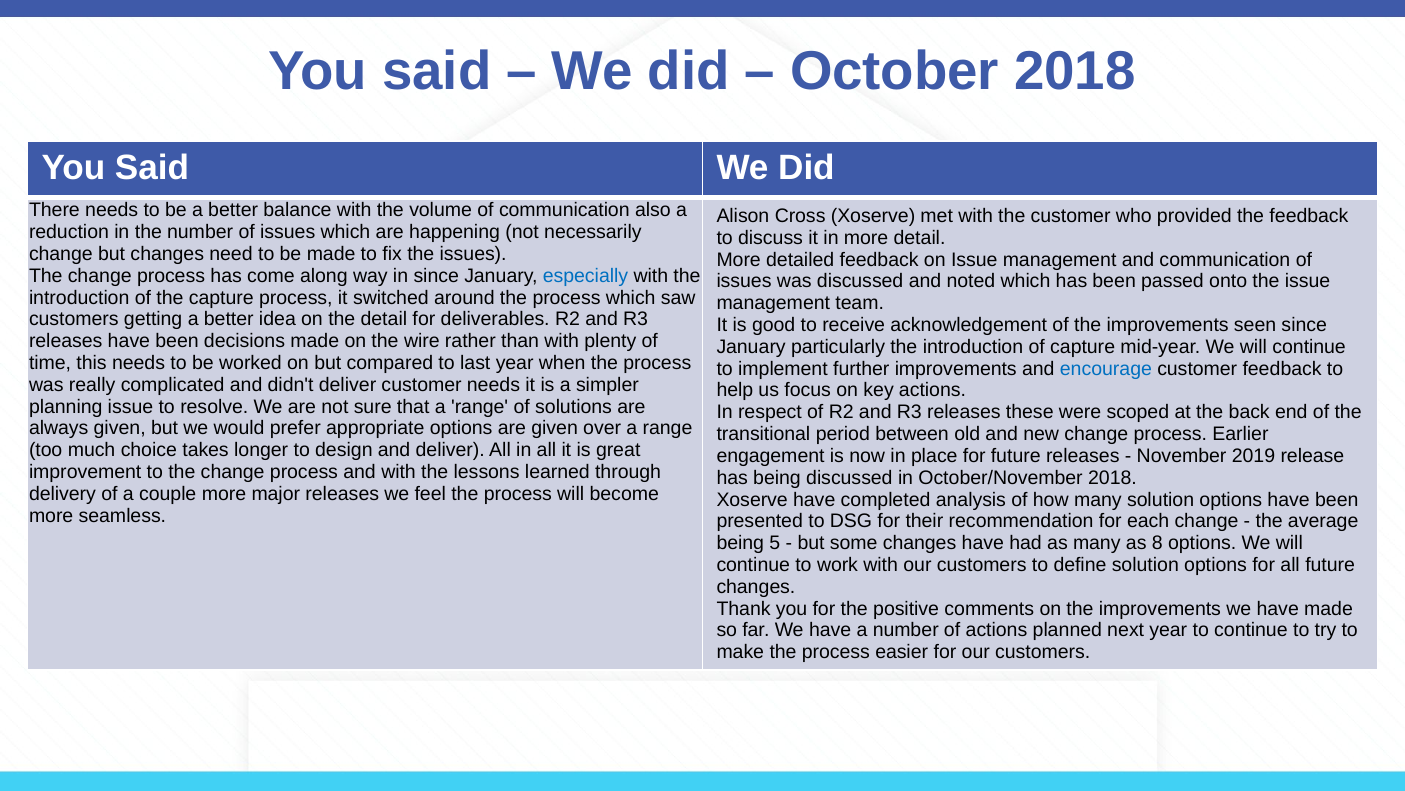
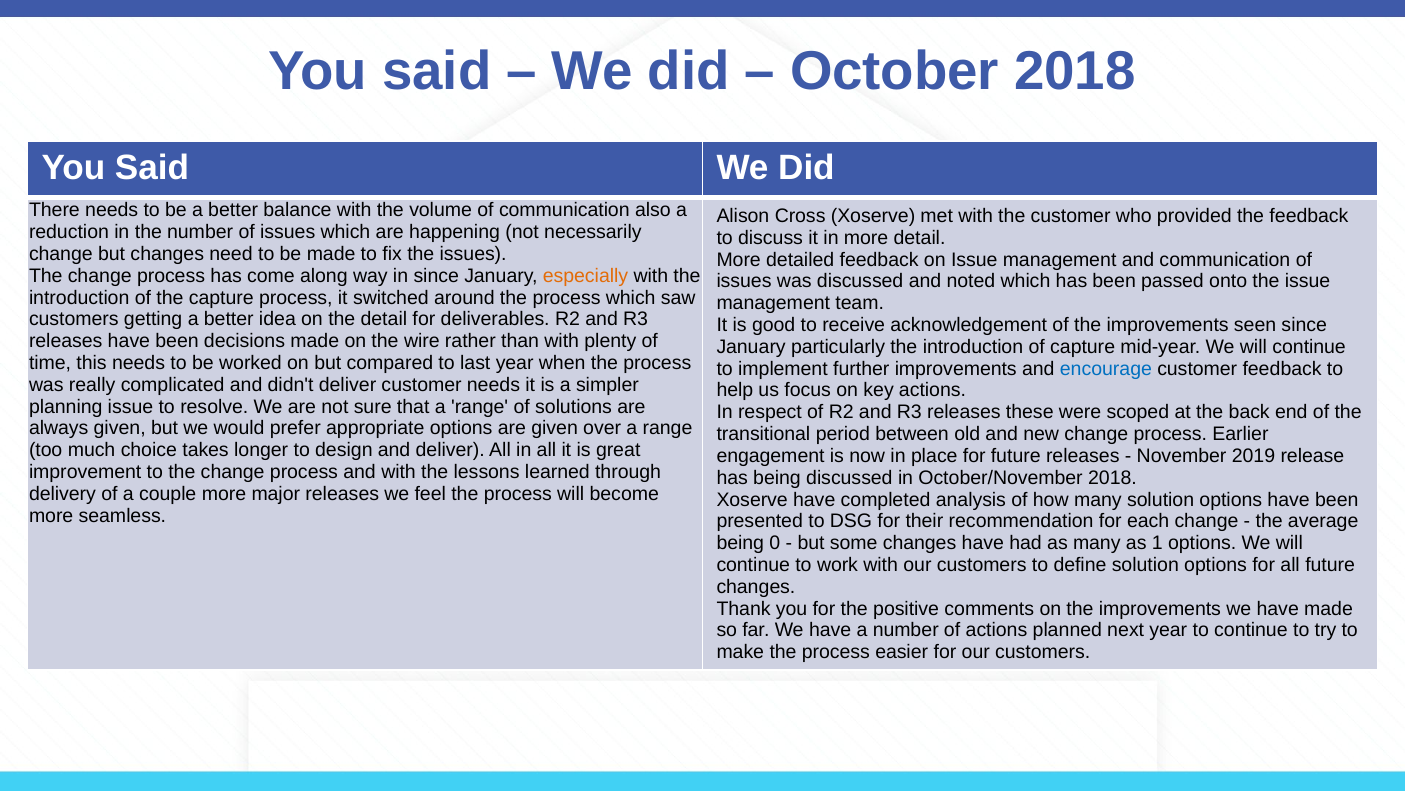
especially colour: blue -> orange
5: 5 -> 0
8: 8 -> 1
